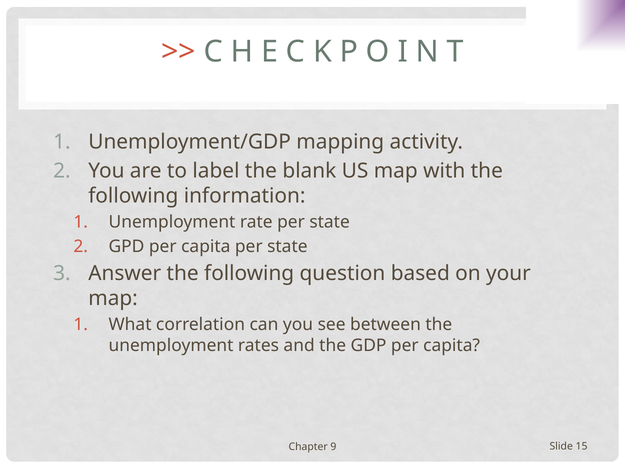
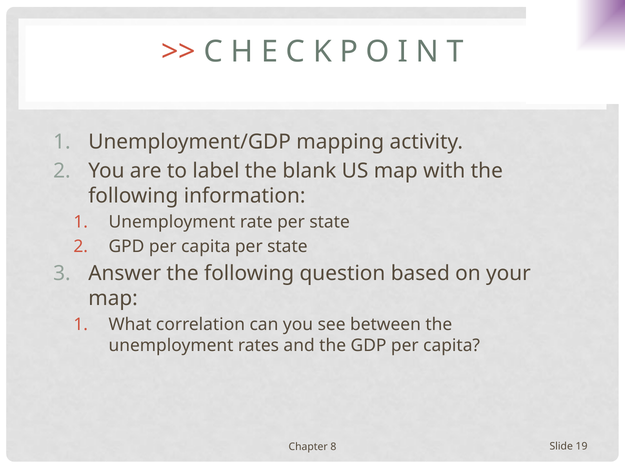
9: 9 -> 8
15: 15 -> 19
